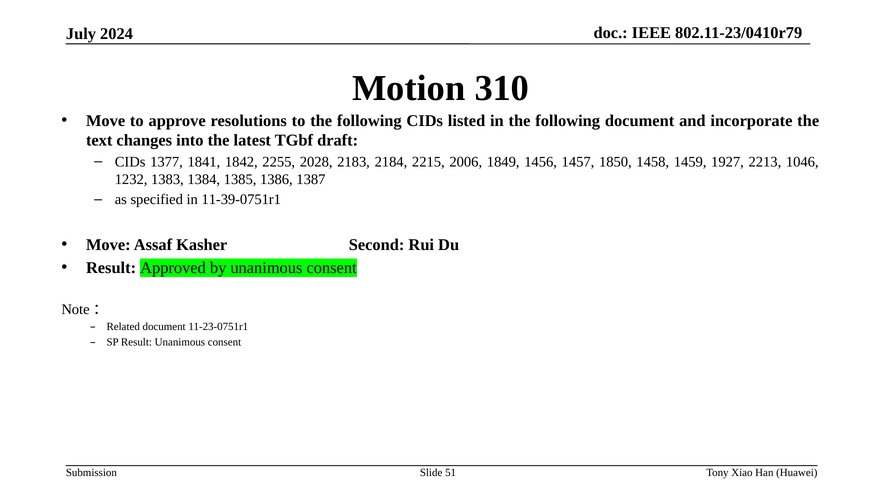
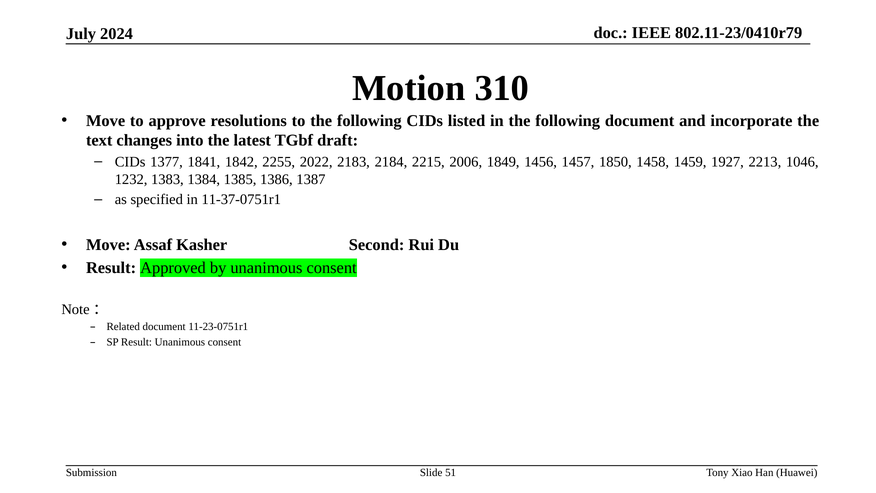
2028: 2028 -> 2022
11-39-0751r1: 11-39-0751r1 -> 11-37-0751r1
